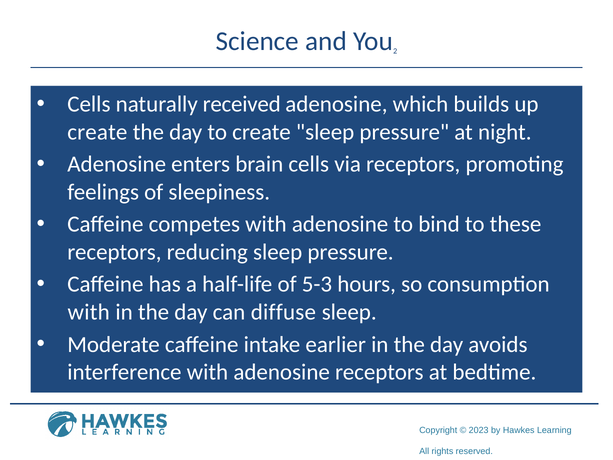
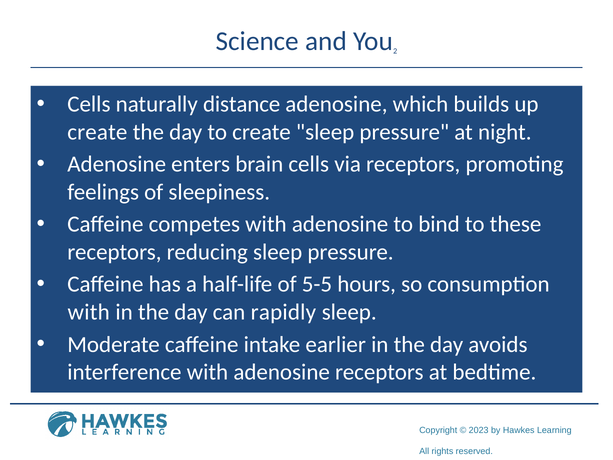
received: received -> distance
5-3: 5-3 -> 5-5
diffuse: diffuse -> rapidly
